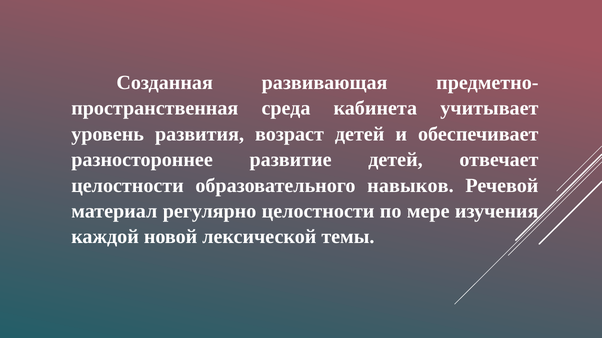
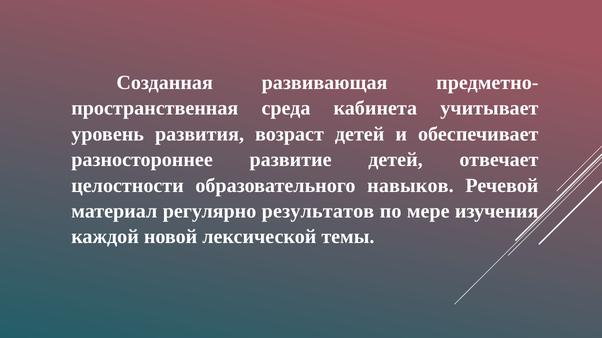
регулярно целостности: целостности -> результатов
